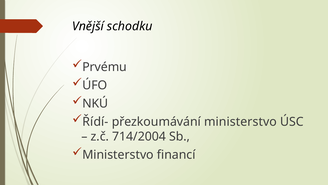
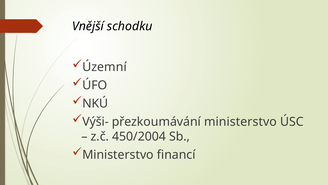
Prvému: Prvému -> Územní
Řídí-: Řídí- -> Výši-
714/2004: 714/2004 -> 450/2004
